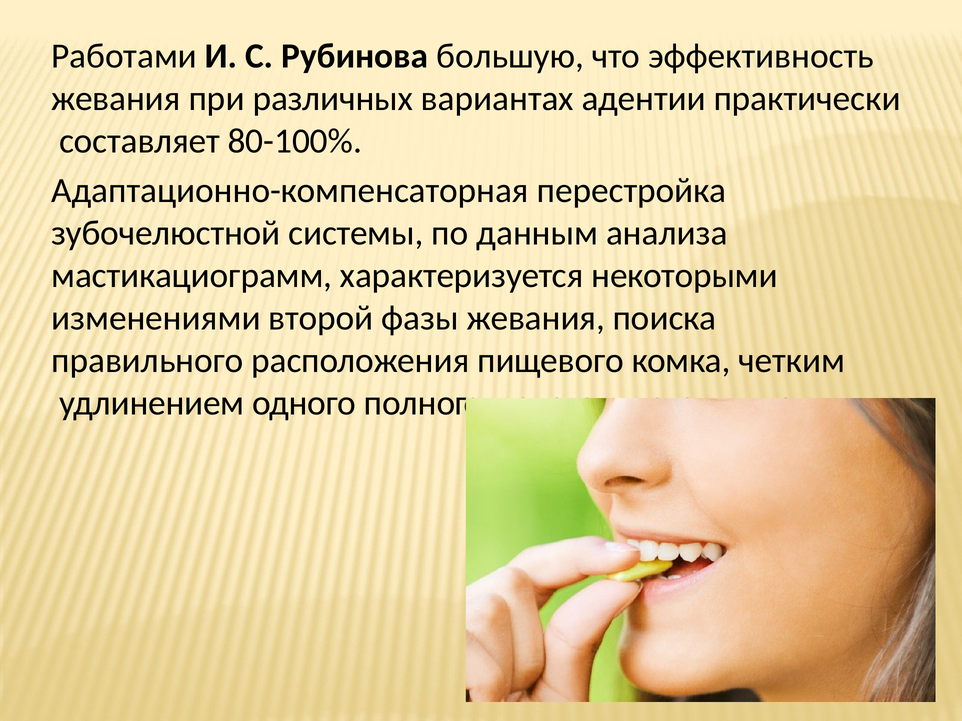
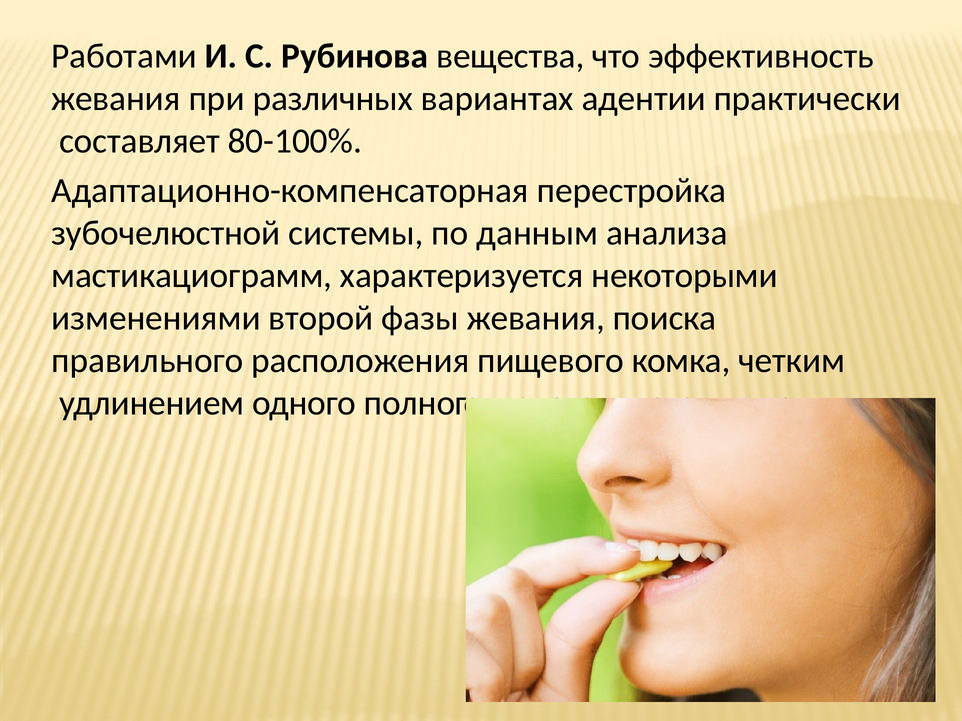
большую: большую -> вещества
